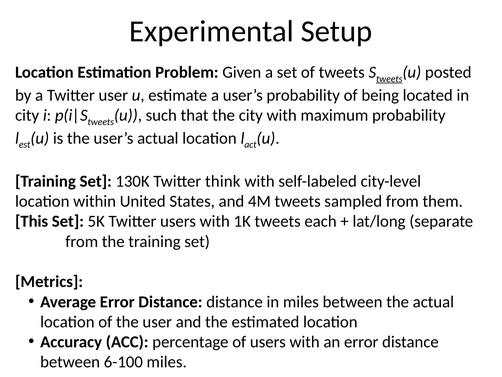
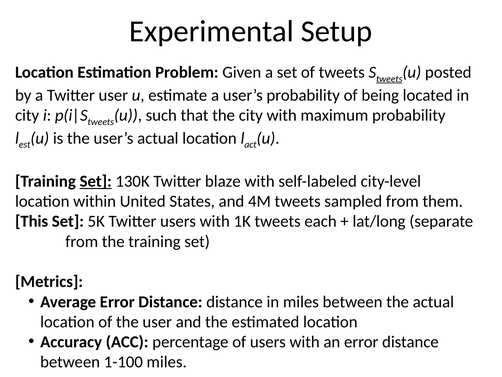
Set at (96, 181) underline: none -> present
think: think -> blaze
6-100: 6-100 -> 1-100
